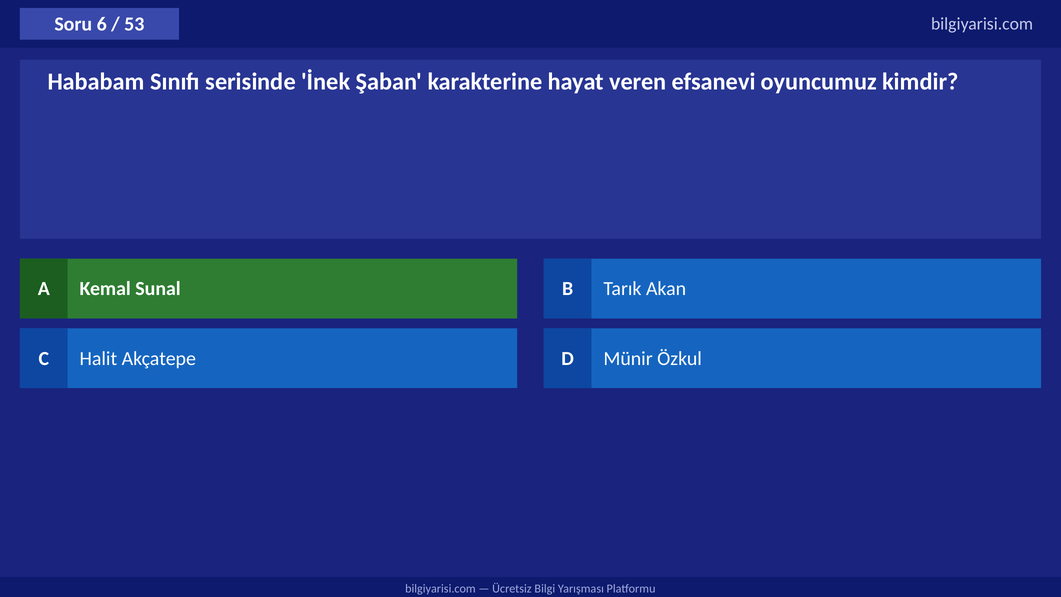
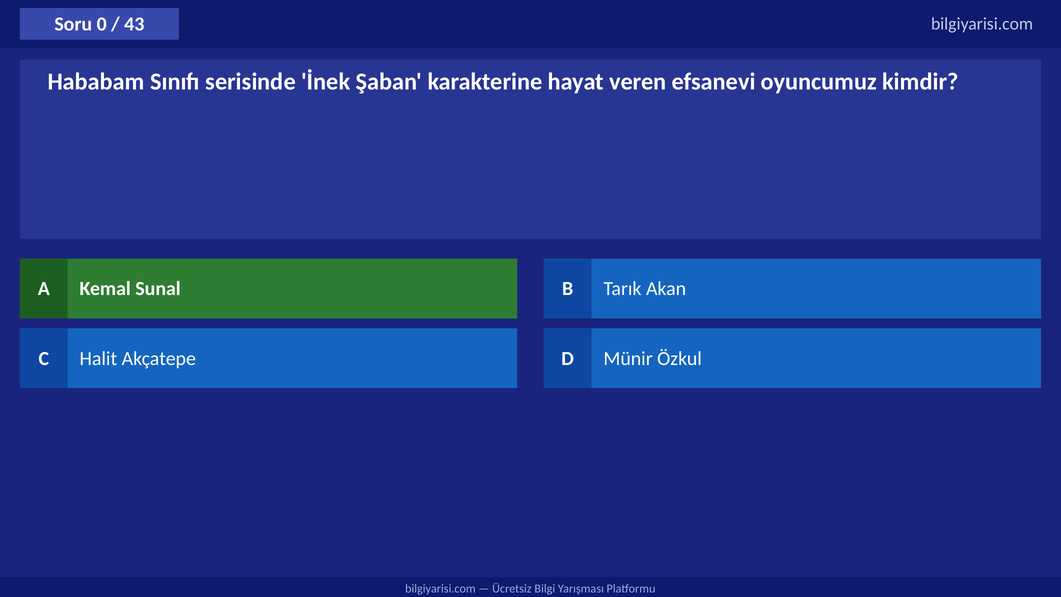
6: 6 -> 0
53: 53 -> 43
